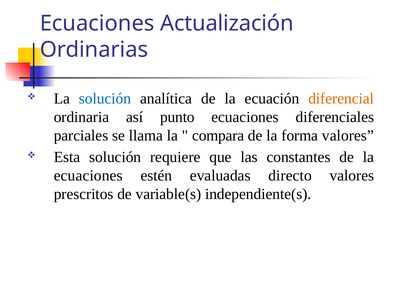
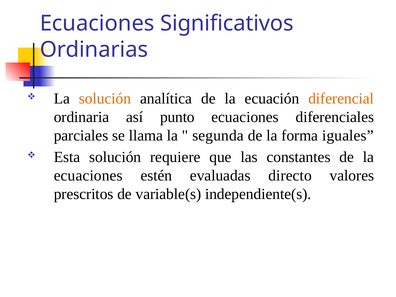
Actualización: Actualización -> Significativos
solución at (105, 98) colour: blue -> orange
compara: compara -> segunda
forma valores: valores -> iguales
